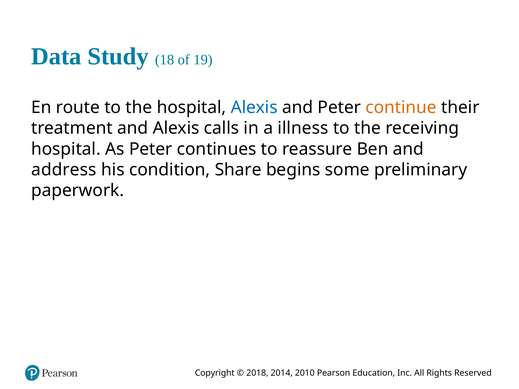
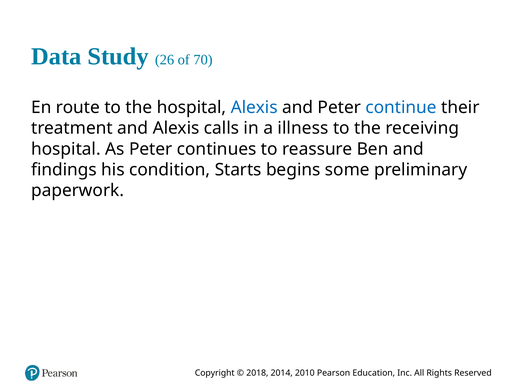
18: 18 -> 26
19: 19 -> 70
continue colour: orange -> blue
address: address -> findings
Share: Share -> Starts
